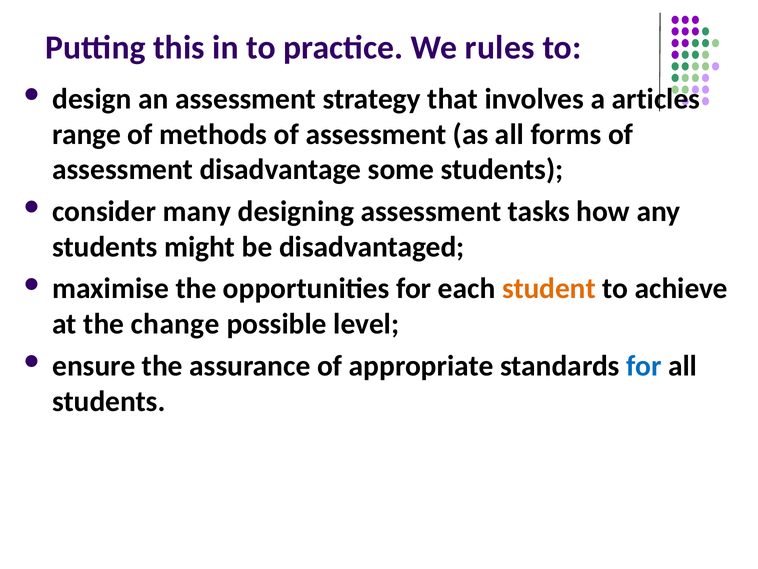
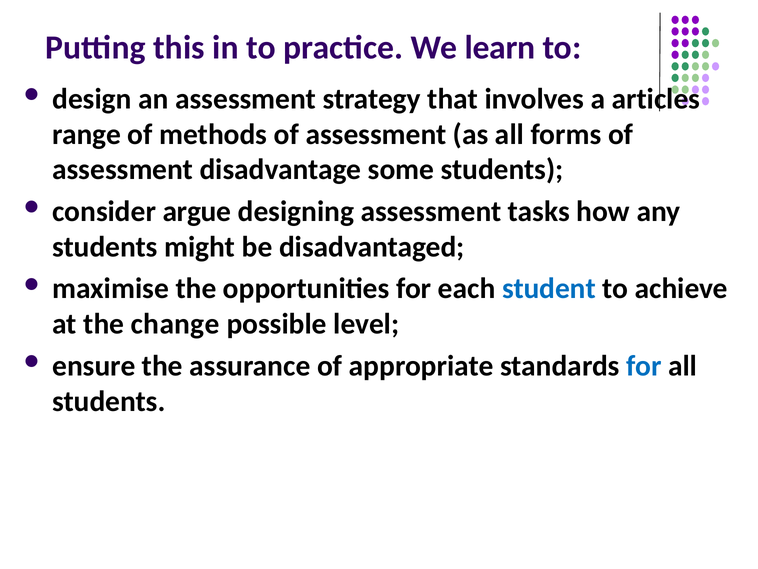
rules: rules -> learn
many: many -> argue
student colour: orange -> blue
